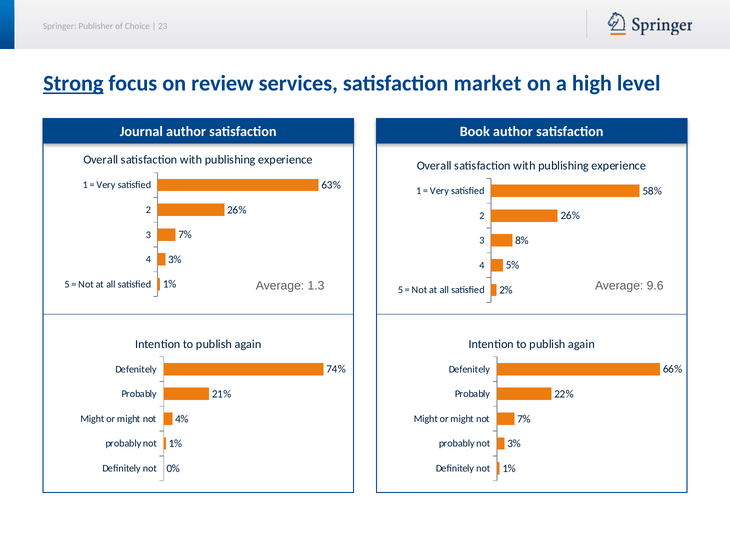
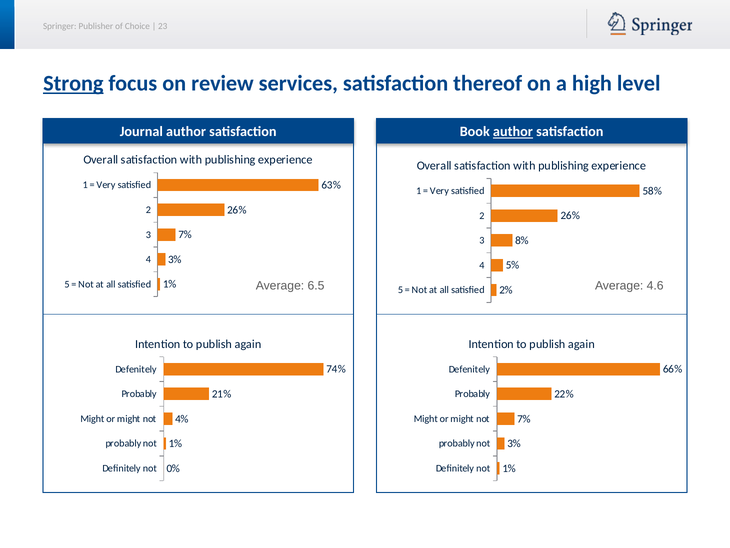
market: market -> thereof
author at (513, 132) underline: none -> present
1.3: 1.3 -> 6.5
9.6: 9.6 -> 4.6
